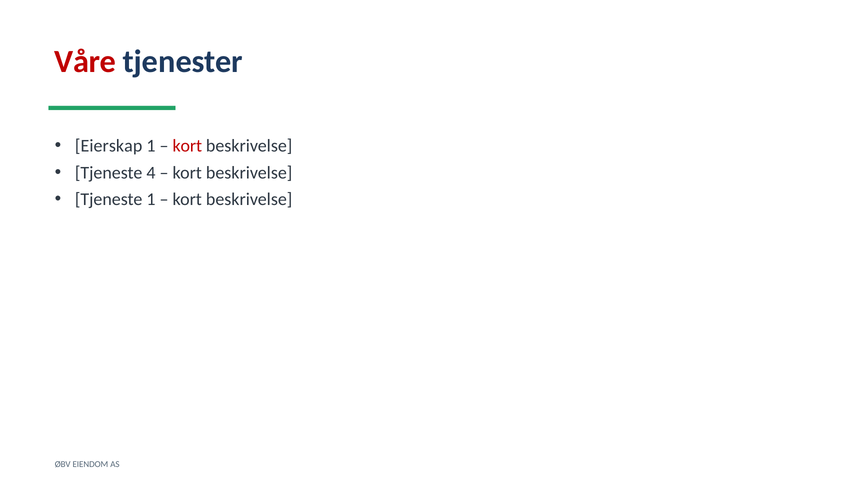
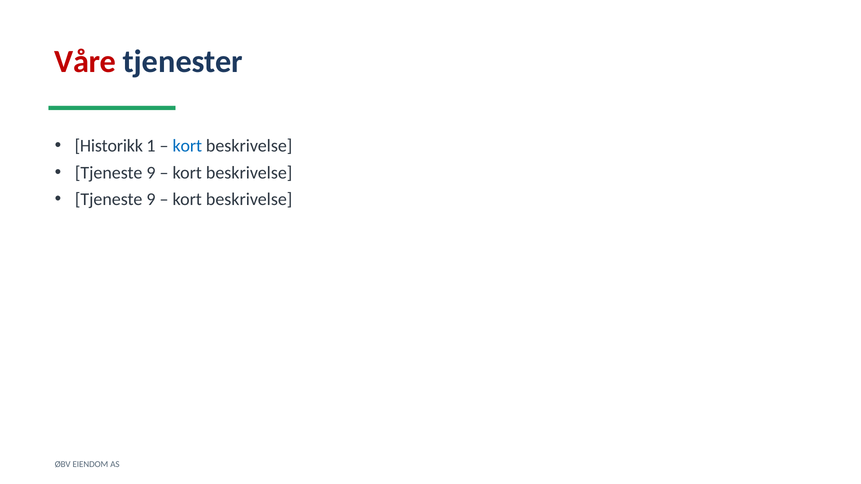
Eierskap: Eierskap -> Historikk
kort at (187, 146) colour: red -> blue
4 at (151, 173): 4 -> 9
1 at (151, 200): 1 -> 9
